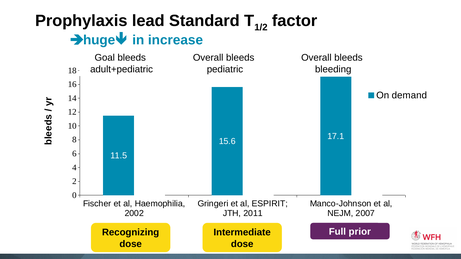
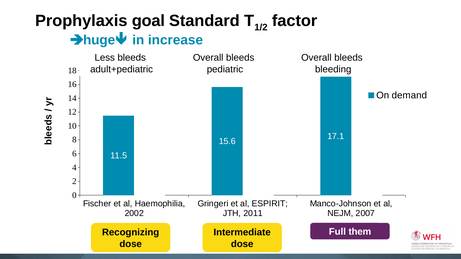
lead: lead -> goal
Goal: Goal -> Less
prior: prior -> them
